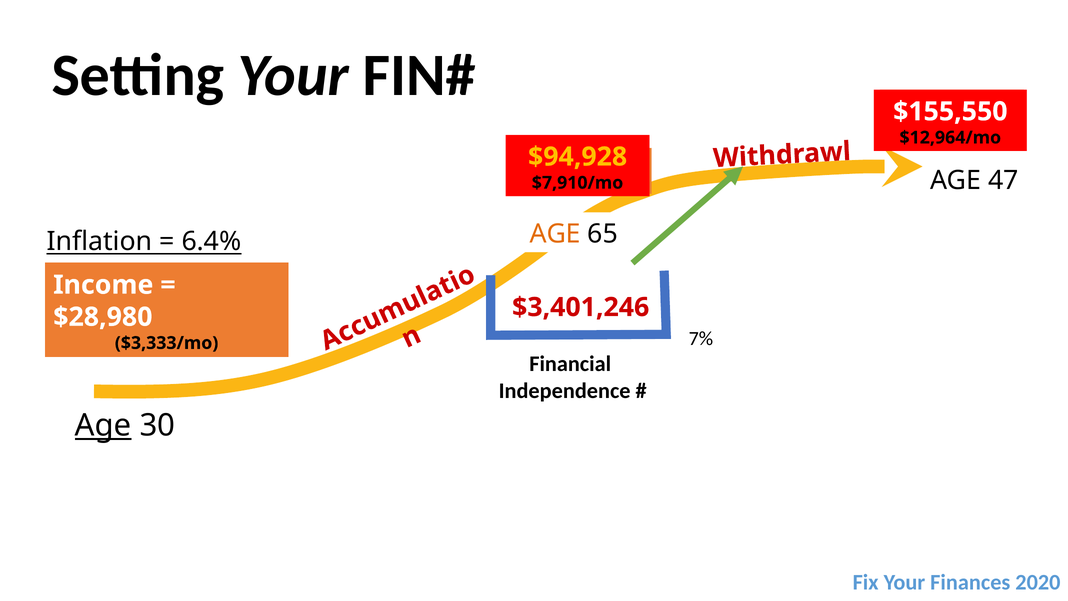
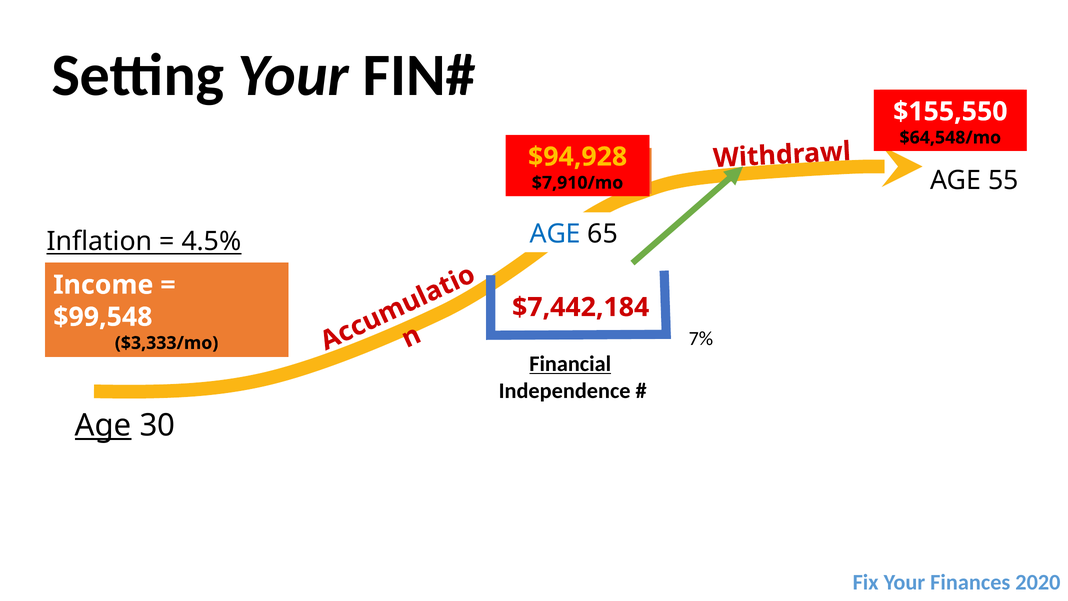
$12,964/mo: $12,964/mo -> $64,548/mo
47: 47 -> 55
AGE at (555, 234) colour: orange -> blue
6.4%: 6.4% -> 4.5%
$3,401,246: $3,401,246 -> $7,442,184
$28,980: $28,980 -> $99,548
Financial underline: none -> present
